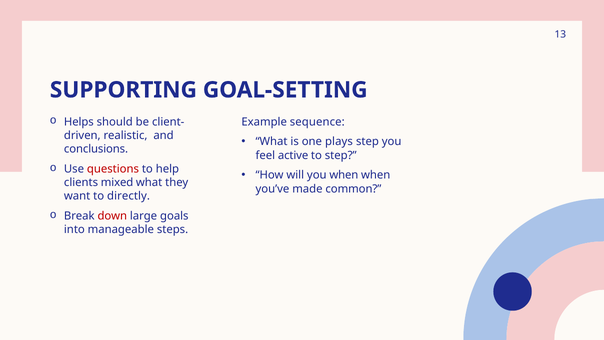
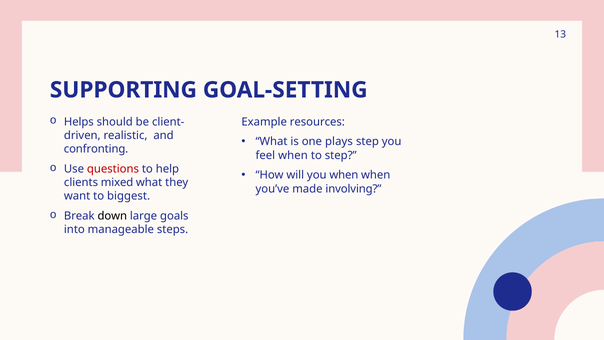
sequence: sequence -> resources
conclusions: conclusions -> confronting
feel active: active -> when
common: common -> involving
directly: directly -> biggest
down colour: red -> black
